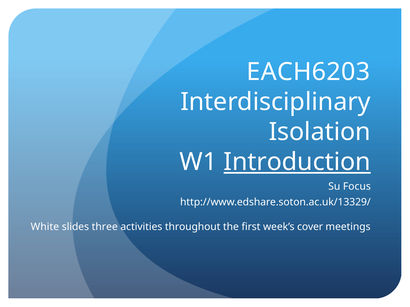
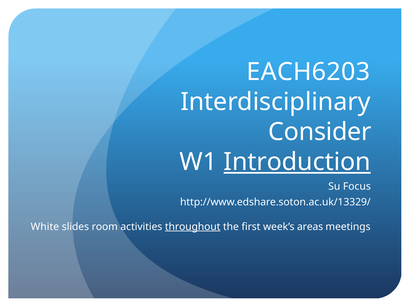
Isolation: Isolation -> Consider
three: three -> room
throughout underline: none -> present
cover: cover -> areas
